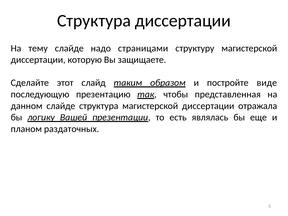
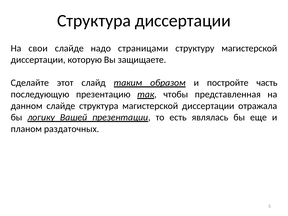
тему: тему -> свои
виде: виде -> часть
